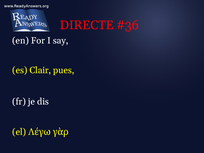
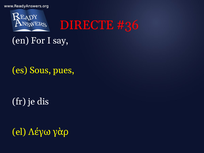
Clair: Clair -> Sous
